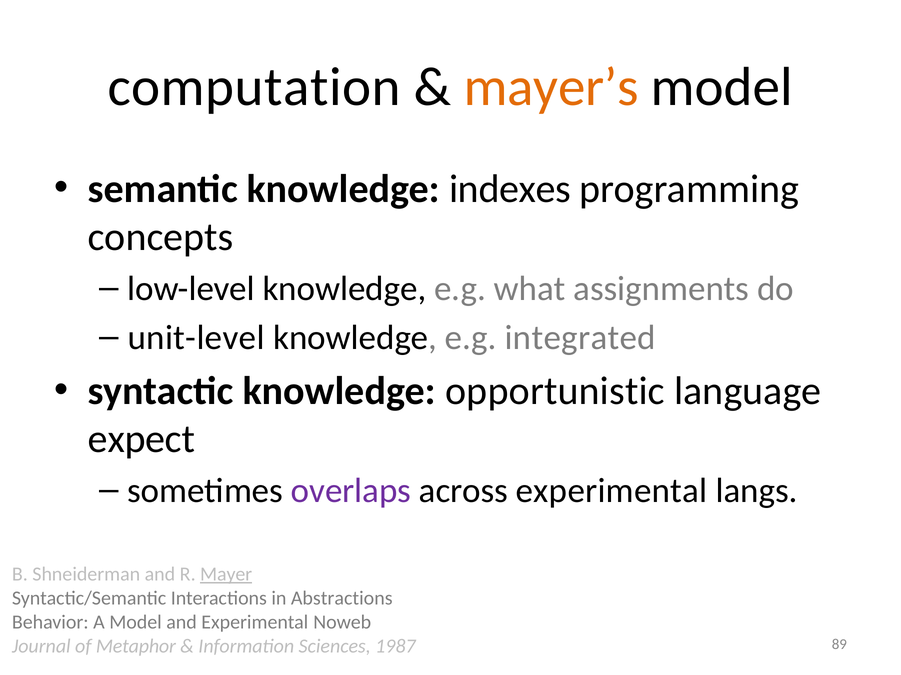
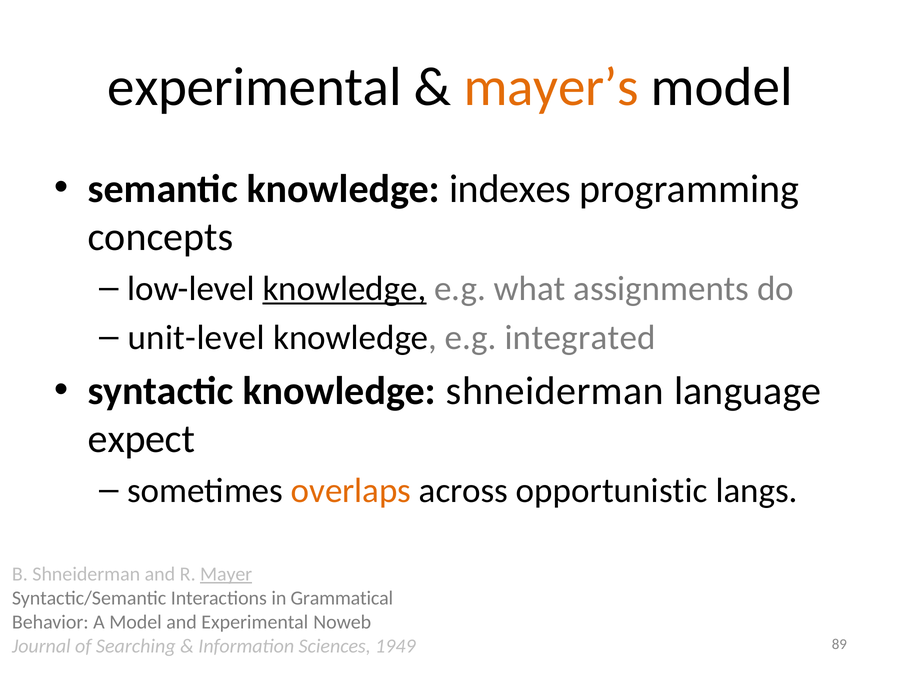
computation at (254, 87): computation -> experimental
knowledge at (344, 289) underline: none -> present
knowledge opportunistic: opportunistic -> shneiderman
overlaps colour: purple -> orange
across experimental: experimental -> opportunistic
Abstractions: Abstractions -> Grammatical
Metaphor: Metaphor -> Searching
1987: 1987 -> 1949
